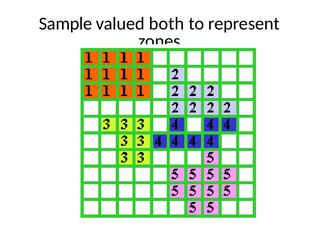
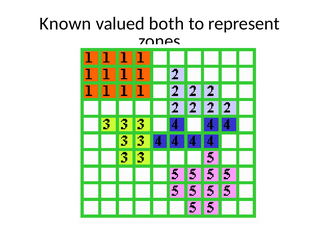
Sample: Sample -> Known
